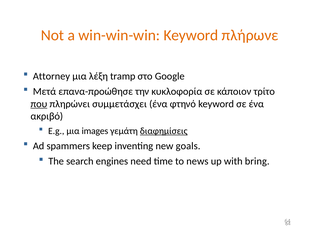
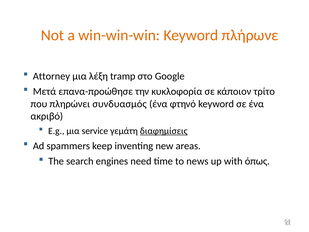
που underline: present -> none
συμμετάσχει: συμμετάσχει -> συνδυασμός
images: images -> service
goals: goals -> areas
bring: bring -> όπως
